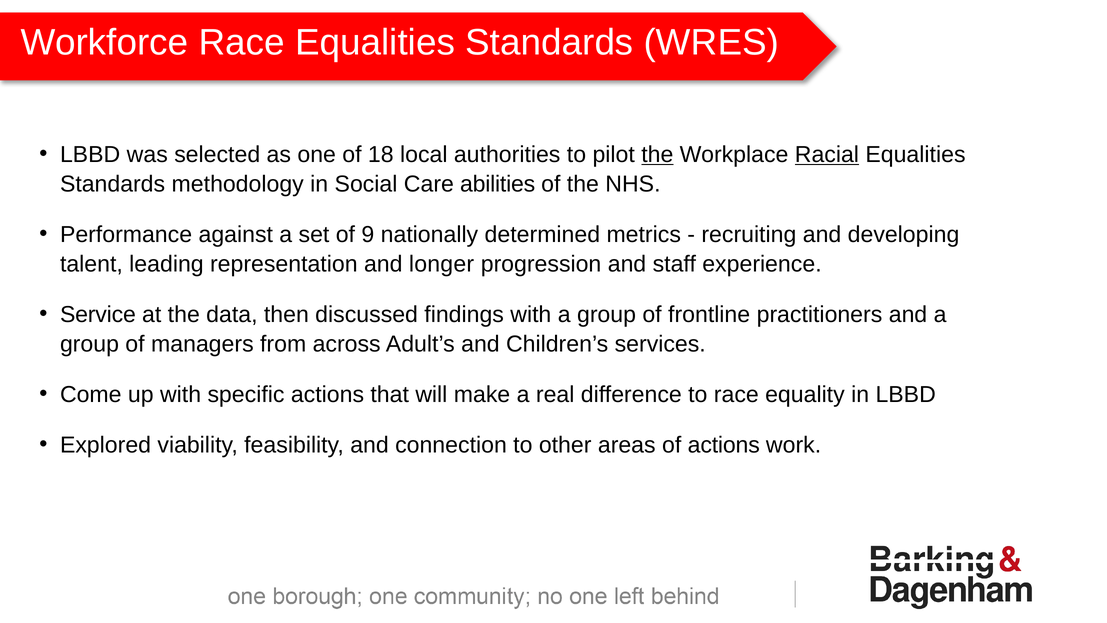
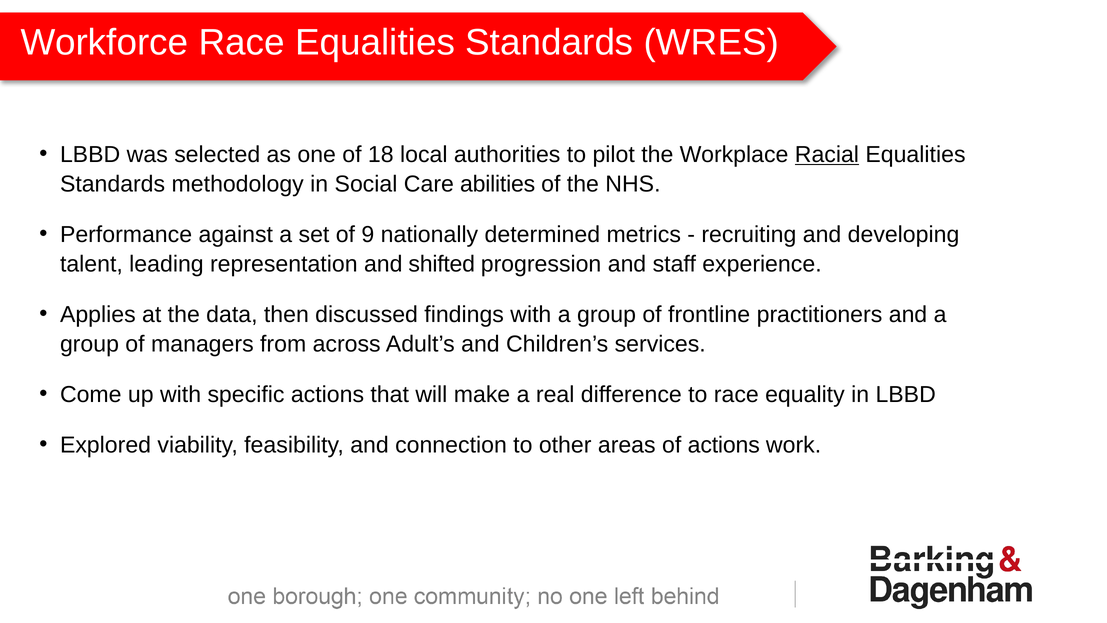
the at (657, 154) underline: present -> none
longer: longer -> shifted
Service: Service -> Applies
